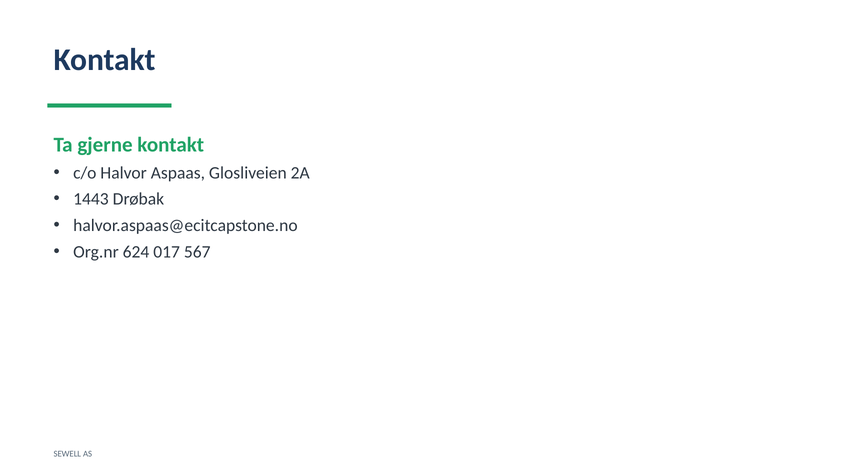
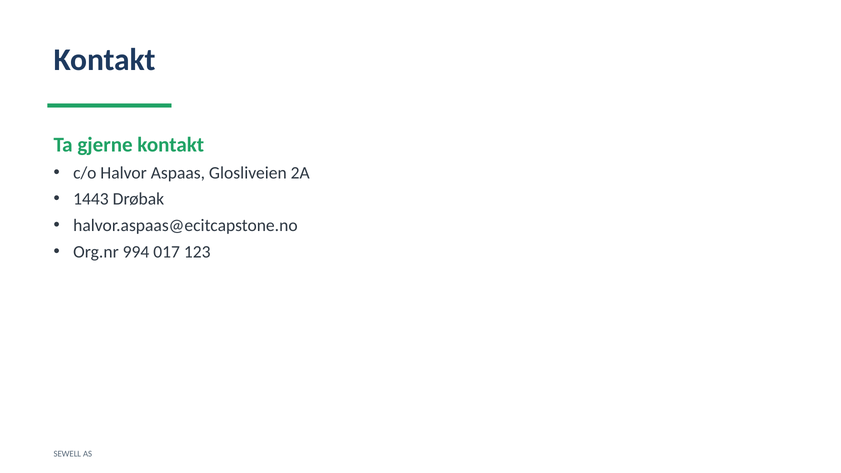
624: 624 -> 994
567: 567 -> 123
